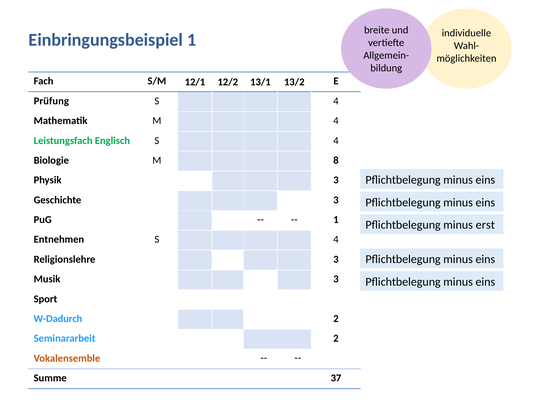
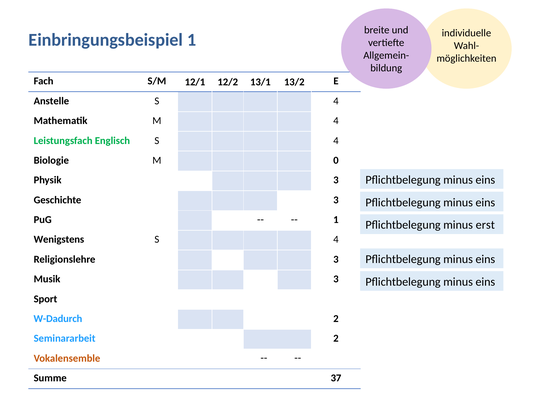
Prüfung: Prüfung -> Anstelle
8: 8 -> 0
Entnehmen: Entnehmen -> Wenigstens
